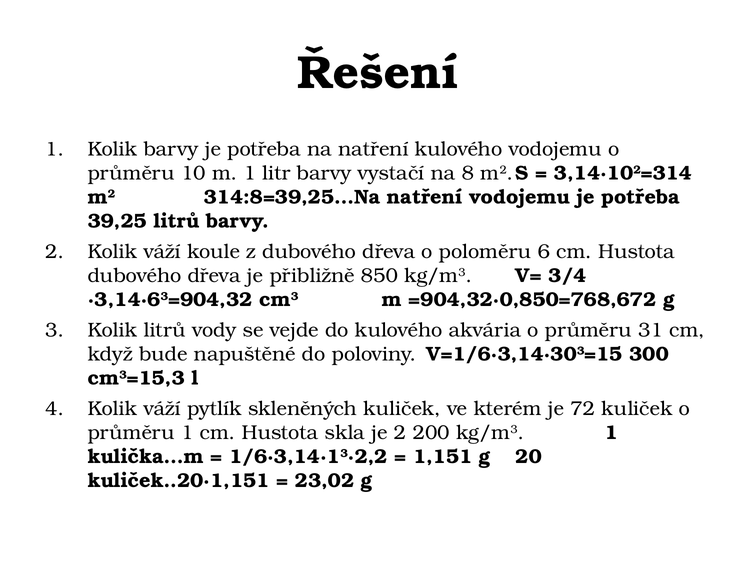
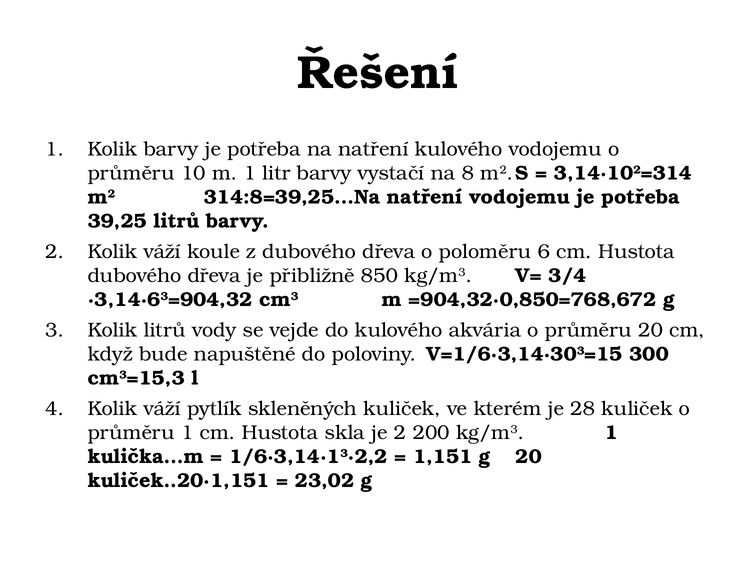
průměru 31: 31 -> 20
72: 72 -> 28
